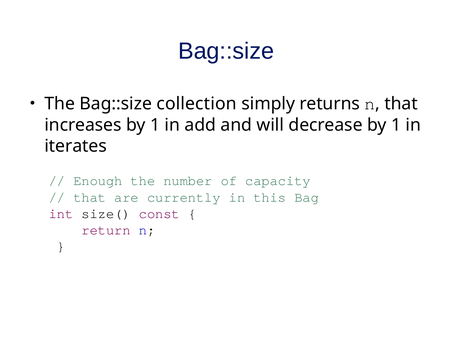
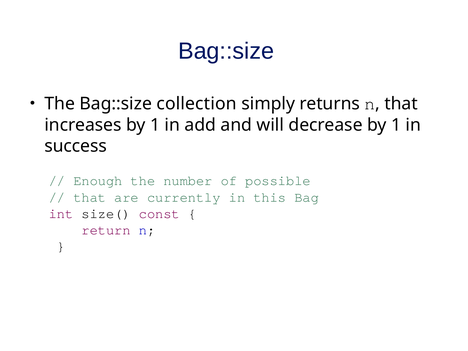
iterates: iterates -> success
capacity: capacity -> possible
